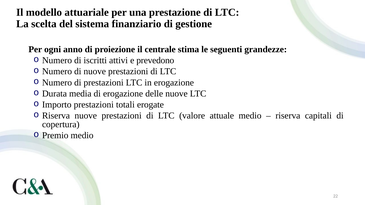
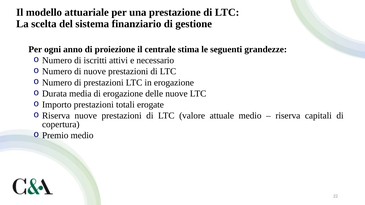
prevedono: prevedono -> necessario
